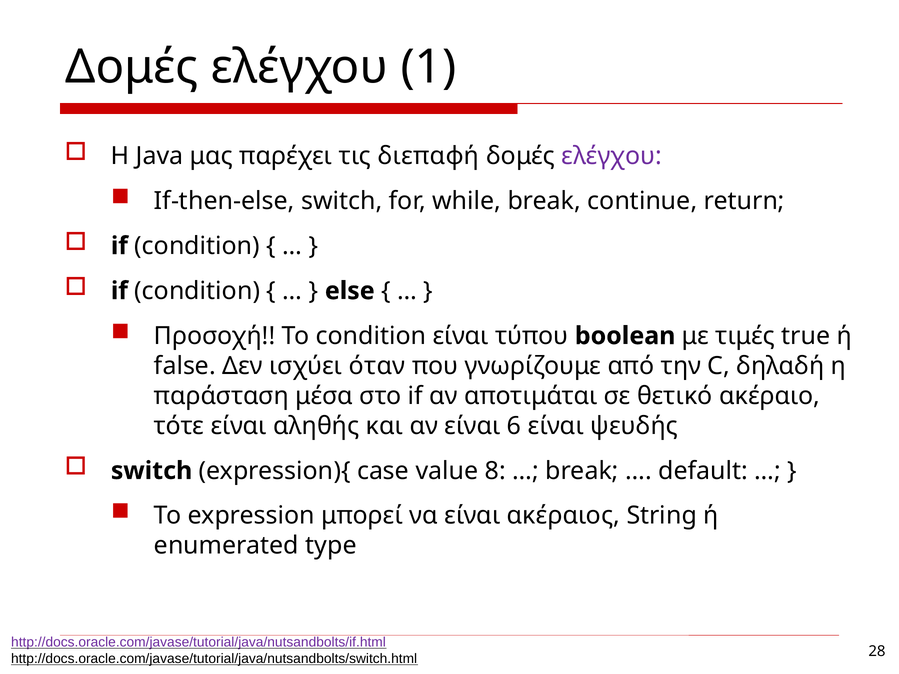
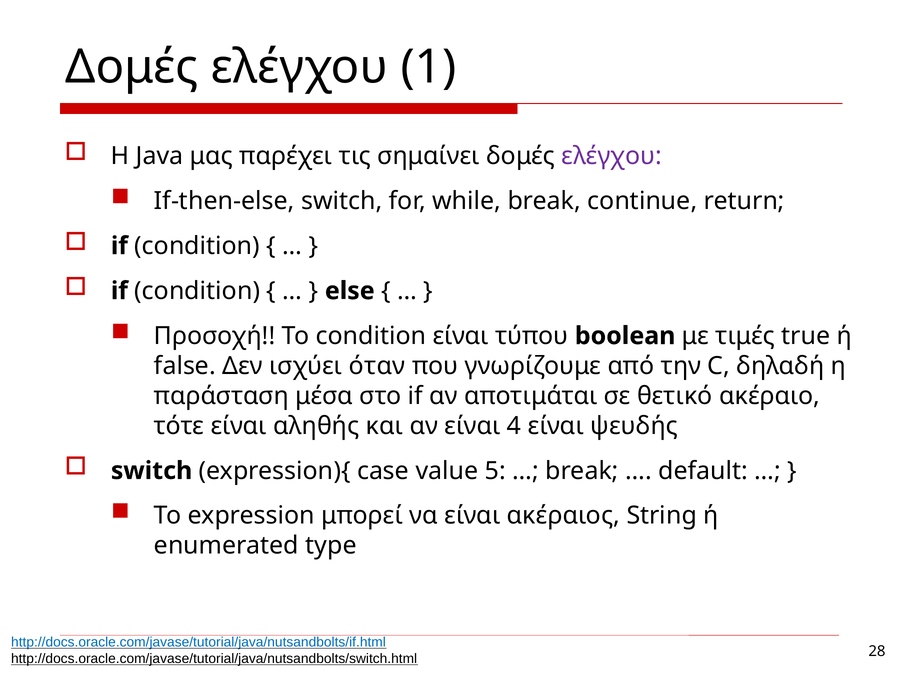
διεπαφή: διεπαφή -> σημαίνει
6: 6 -> 4
8: 8 -> 5
http://docs.oracle.com/javase/tutorial/java/nutsandbolts/if.html colour: purple -> blue
